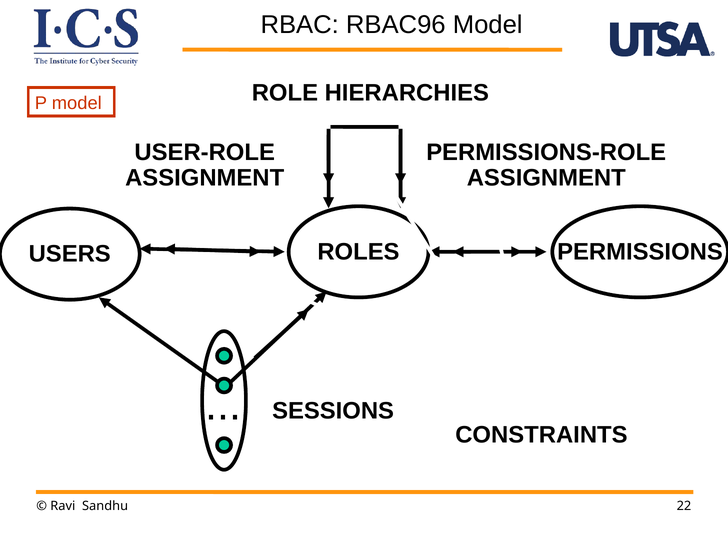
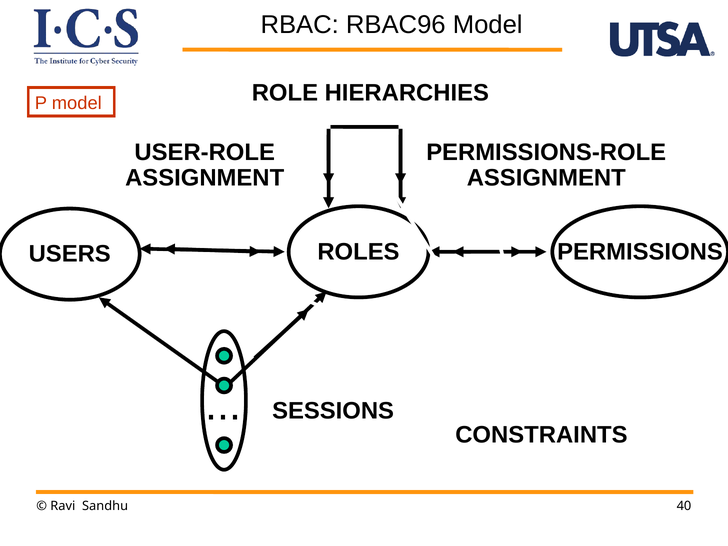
22: 22 -> 40
